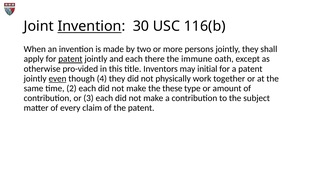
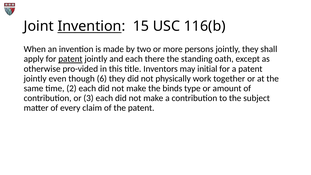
30: 30 -> 15
immune: immune -> standing
even underline: present -> none
4: 4 -> 6
these: these -> binds
